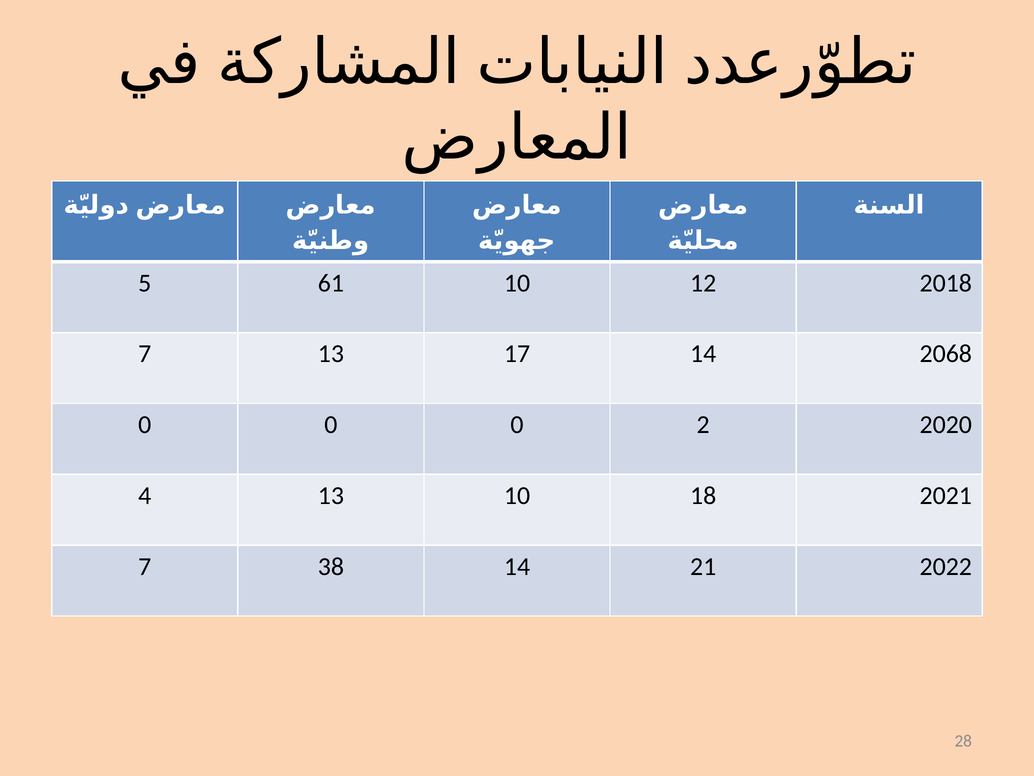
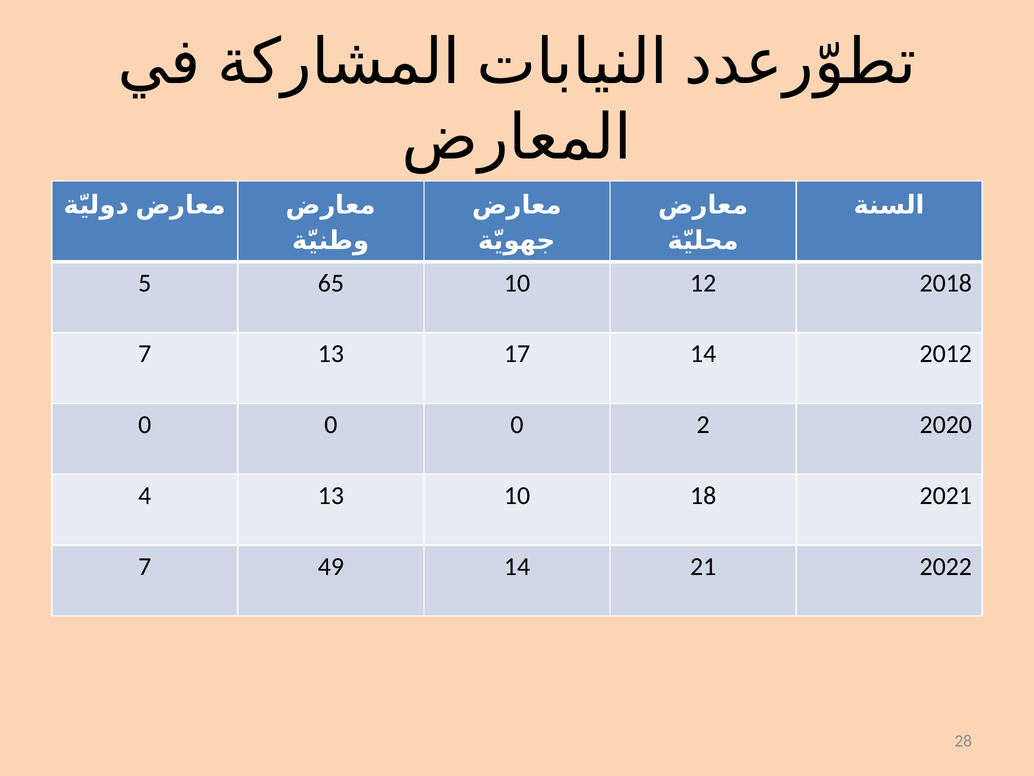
61: 61 -> 65
2068: 2068 -> 2012
38: 38 -> 49
